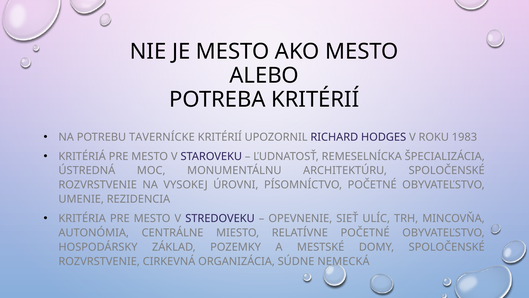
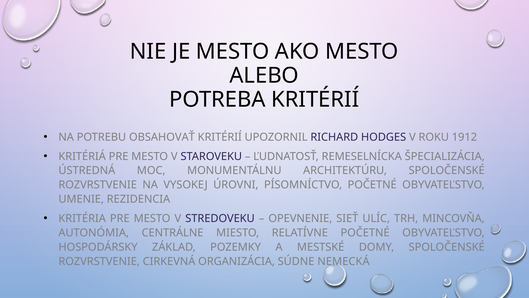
TAVERNÍCKE: TAVERNÍCKE -> OBSAHOVAŤ
1983: 1983 -> 1912
